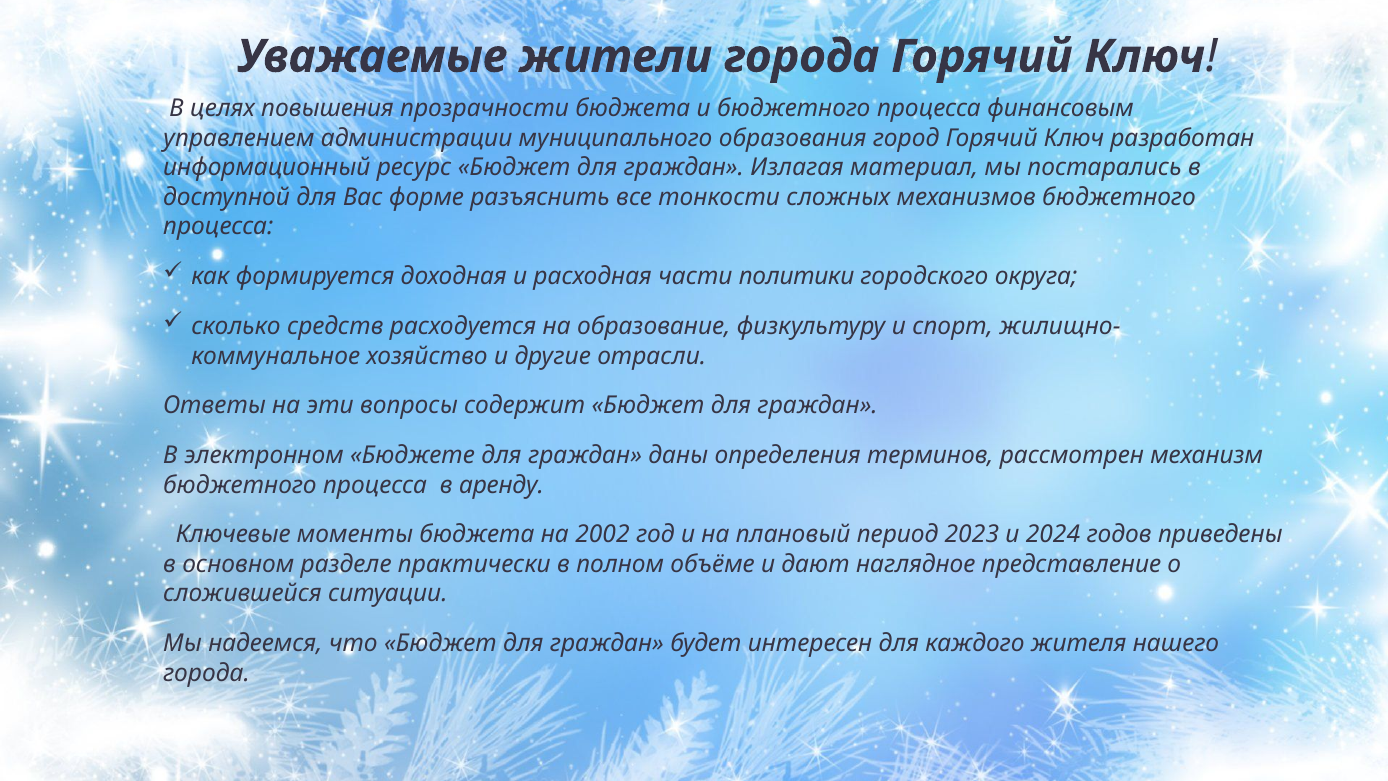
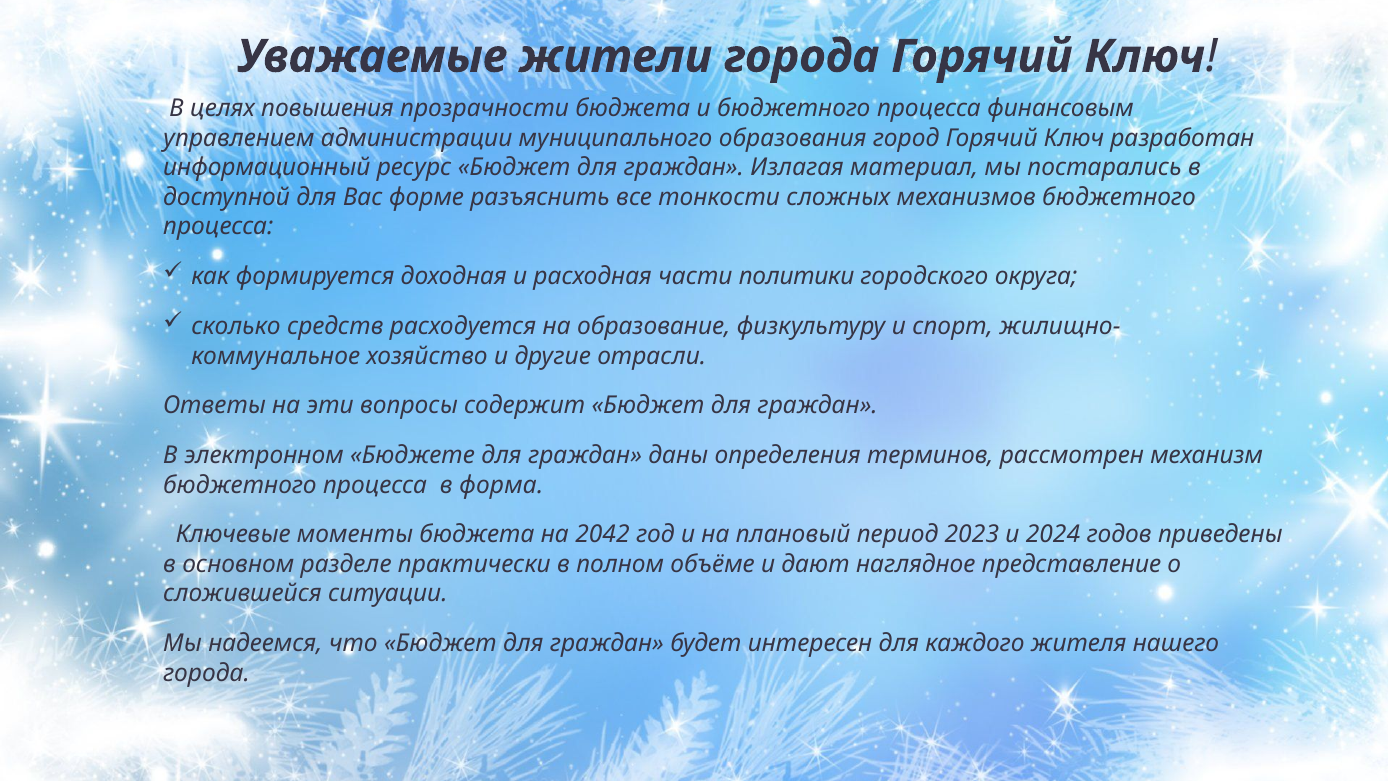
аренду: аренду -> форма
2002: 2002 -> 2042
